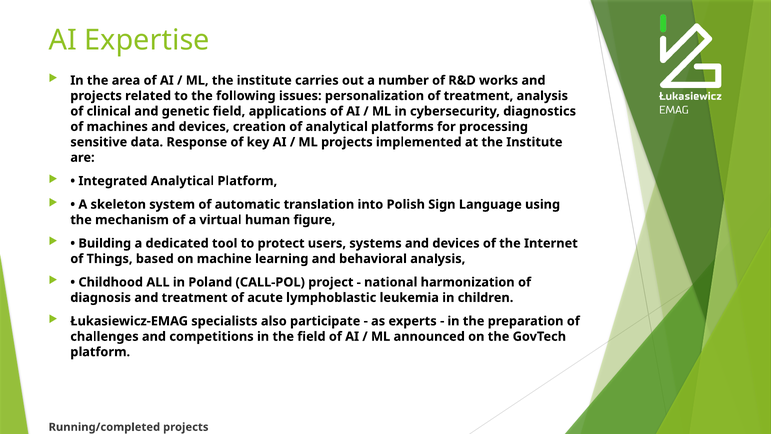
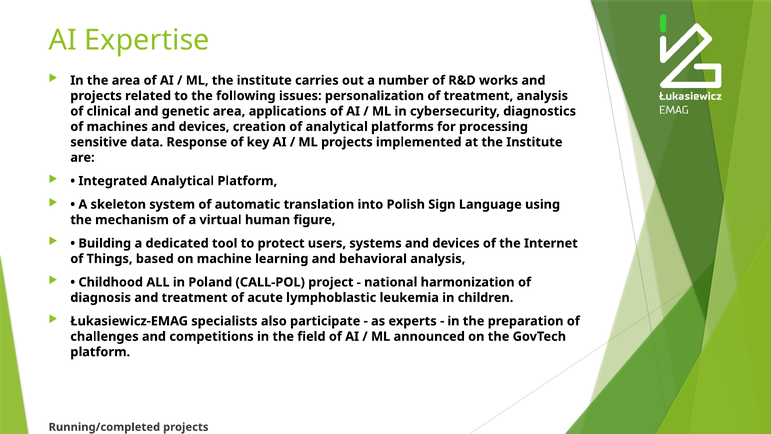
genetic field: field -> area
